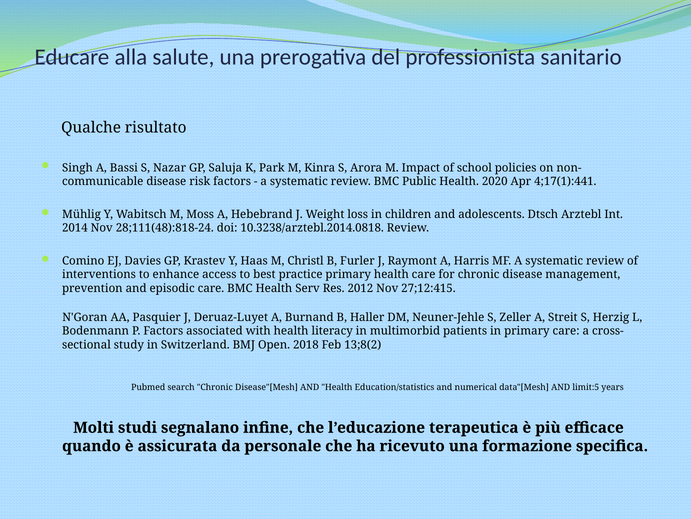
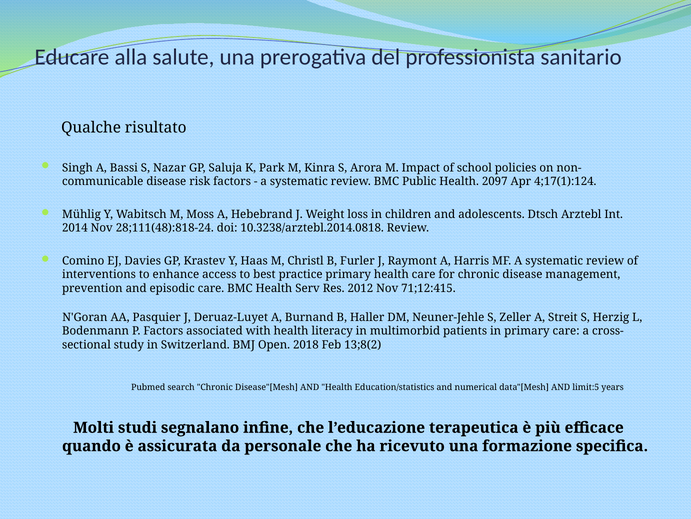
2020: 2020 -> 2097
4;17(1):441: 4;17(1):441 -> 4;17(1):124
27;12:415: 27;12:415 -> 71;12:415
